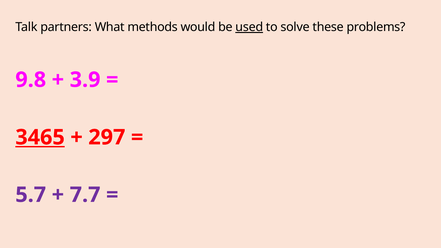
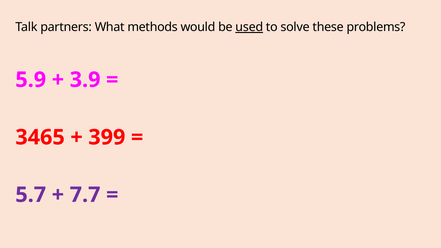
9.8: 9.8 -> 5.9
3465 underline: present -> none
297: 297 -> 399
